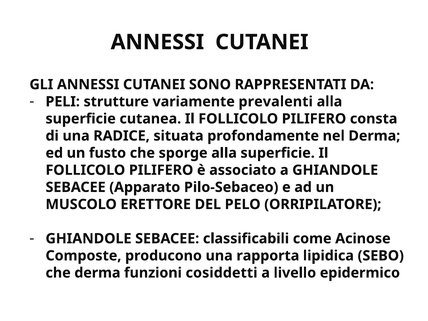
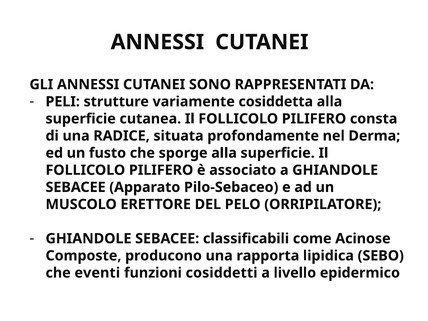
prevalenti: prevalenti -> cosiddetta
che derma: derma -> eventi
